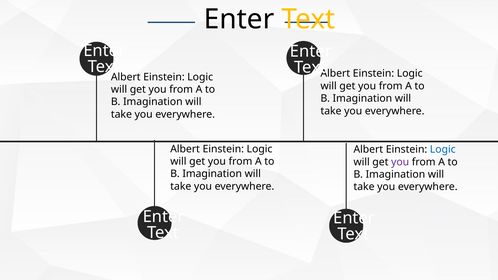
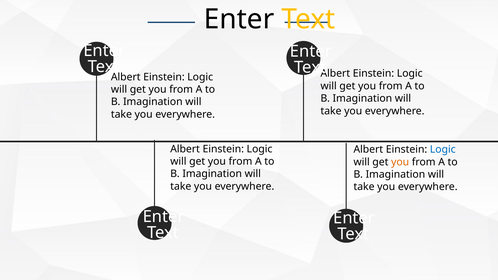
you at (400, 162) colour: purple -> orange
